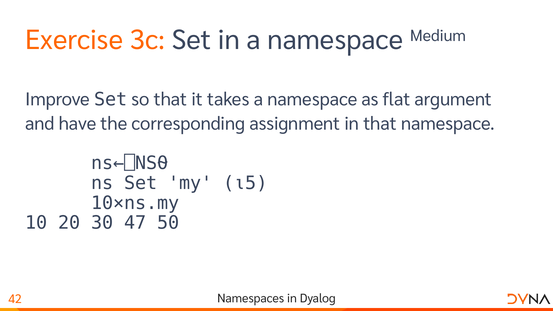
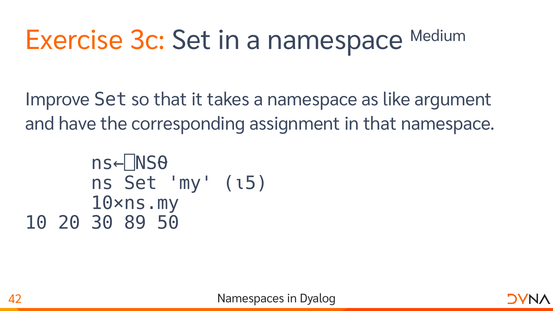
flat: flat -> like
47: 47 -> 89
